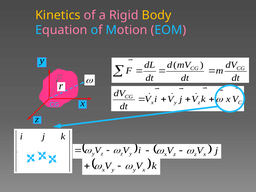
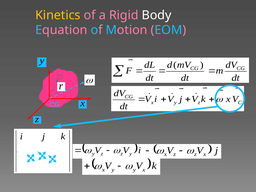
Body colour: yellow -> white
